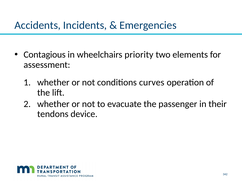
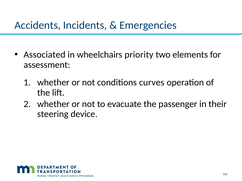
Contagious: Contagious -> Associated
tendons: tendons -> steering
